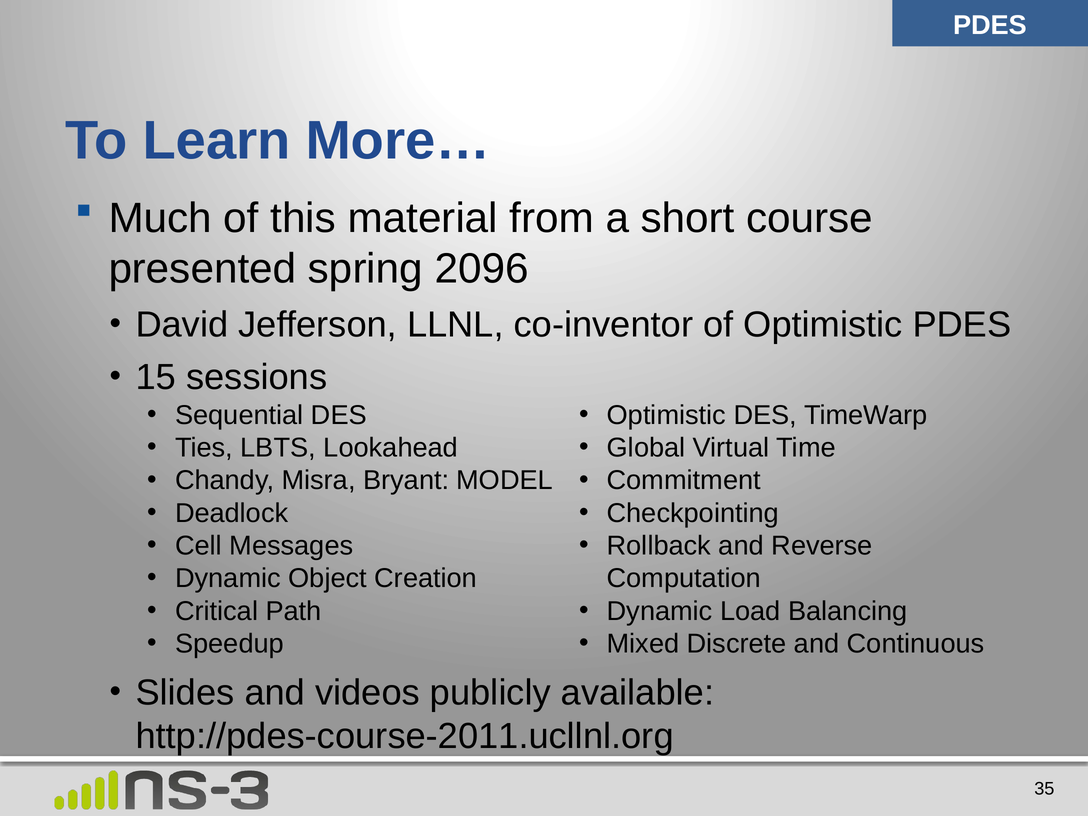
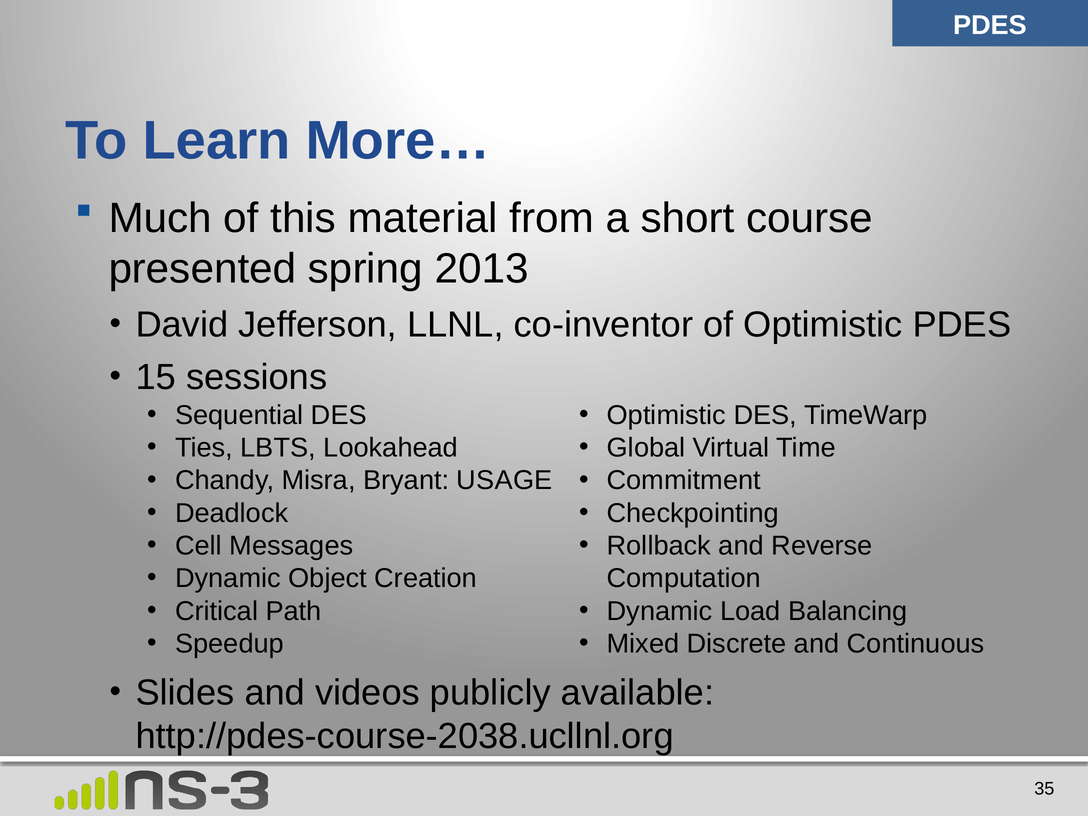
2096: 2096 -> 2013
MODEL: MODEL -> USAGE
http://pdes-course-2011.ucllnl.org: http://pdes-course-2011.ucllnl.org -> http://pdes-course-2038.ucllnl.org
